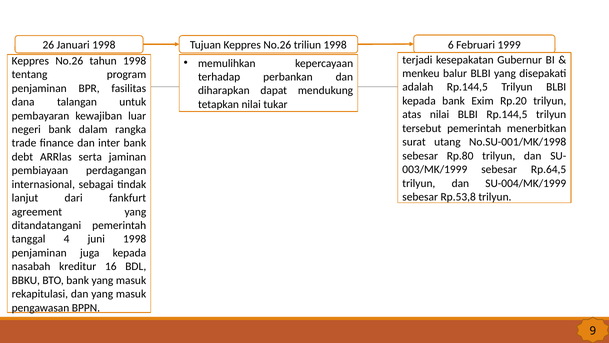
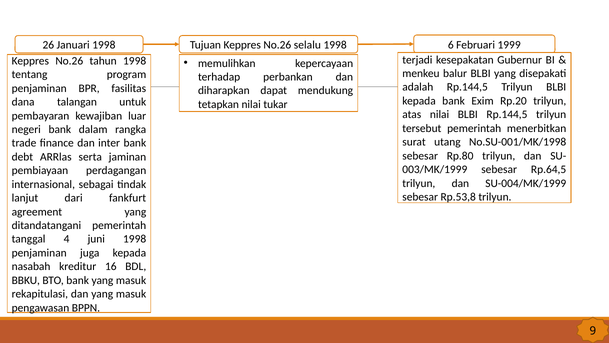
triliun: triliun -> selalu
